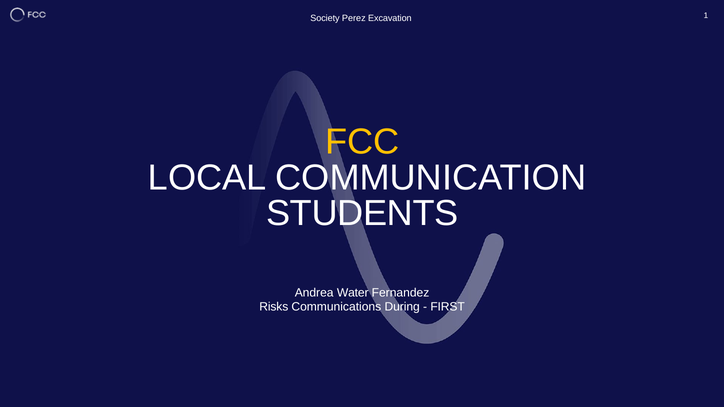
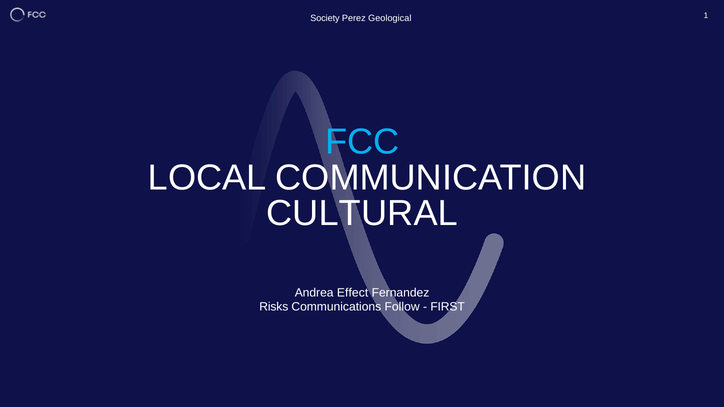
Excavation: Excavation -> Geological
FCC colour: yellow -> light blue
STUDENTS: STUDENTS -> CULTURAL
Water: Water -> Effect
During: During -> Follow
